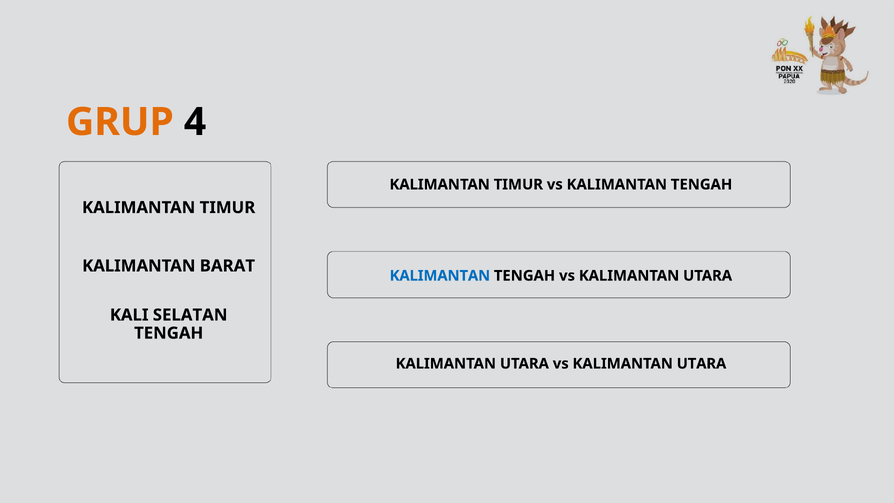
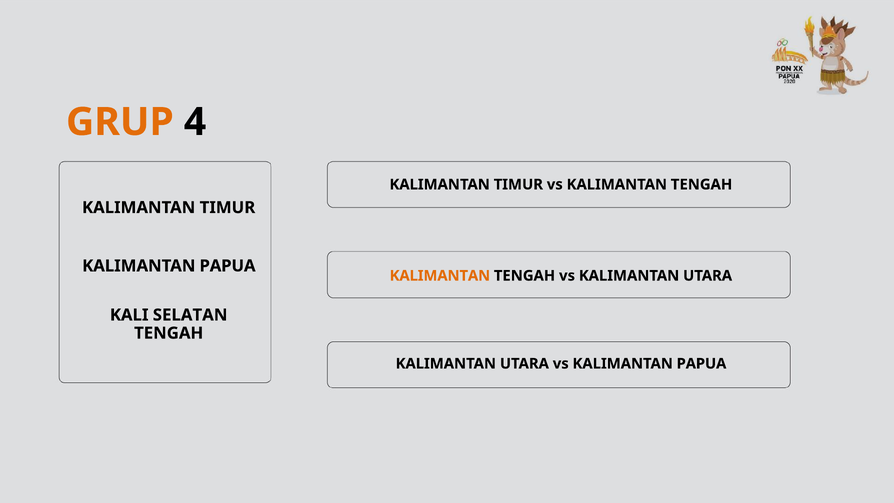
BARAT at (227, 266): BARAT -> PAPUA
KALIMANTAN at (440, 276) colour: blue -> orange
UTARA vs KALIMANTAN UTARA: UTARA -> PAPUA
